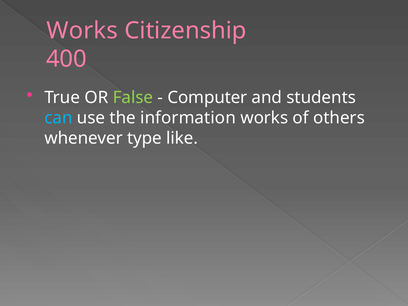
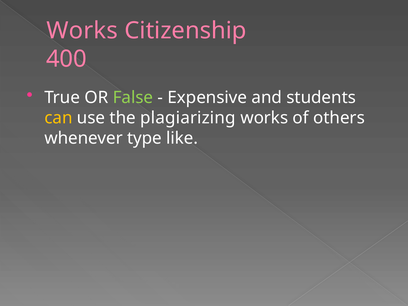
Computer: Computer -> Expensive
can colour: light blue -> yellow
information: information -> plagiarizing
